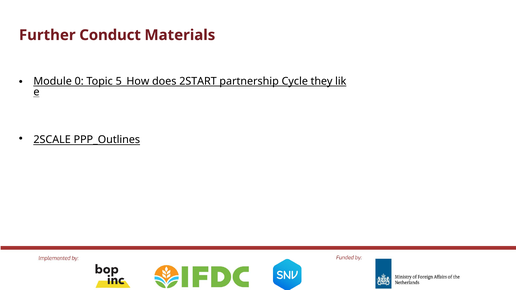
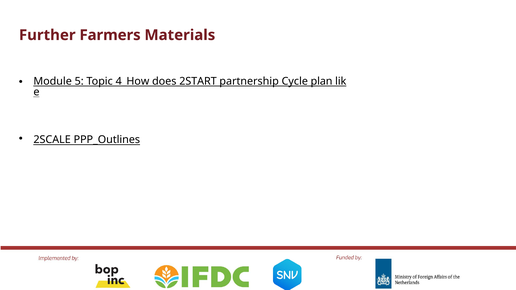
Conduct: Conduct -> Farmers
0: 0 -> 5
5_How: 5_How -> 4_How
they: they -> plan
